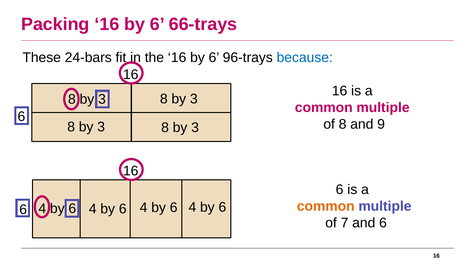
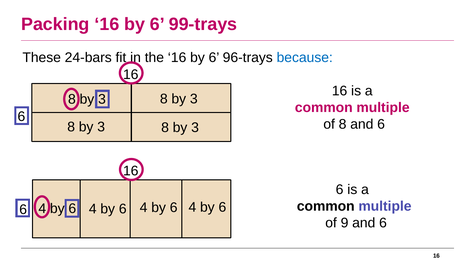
66-trays: 66-trays -> 99-trays
8 and 9: 9 -> 6
common at (326, 206) colour: orange -> black
7: 7 -> 9
